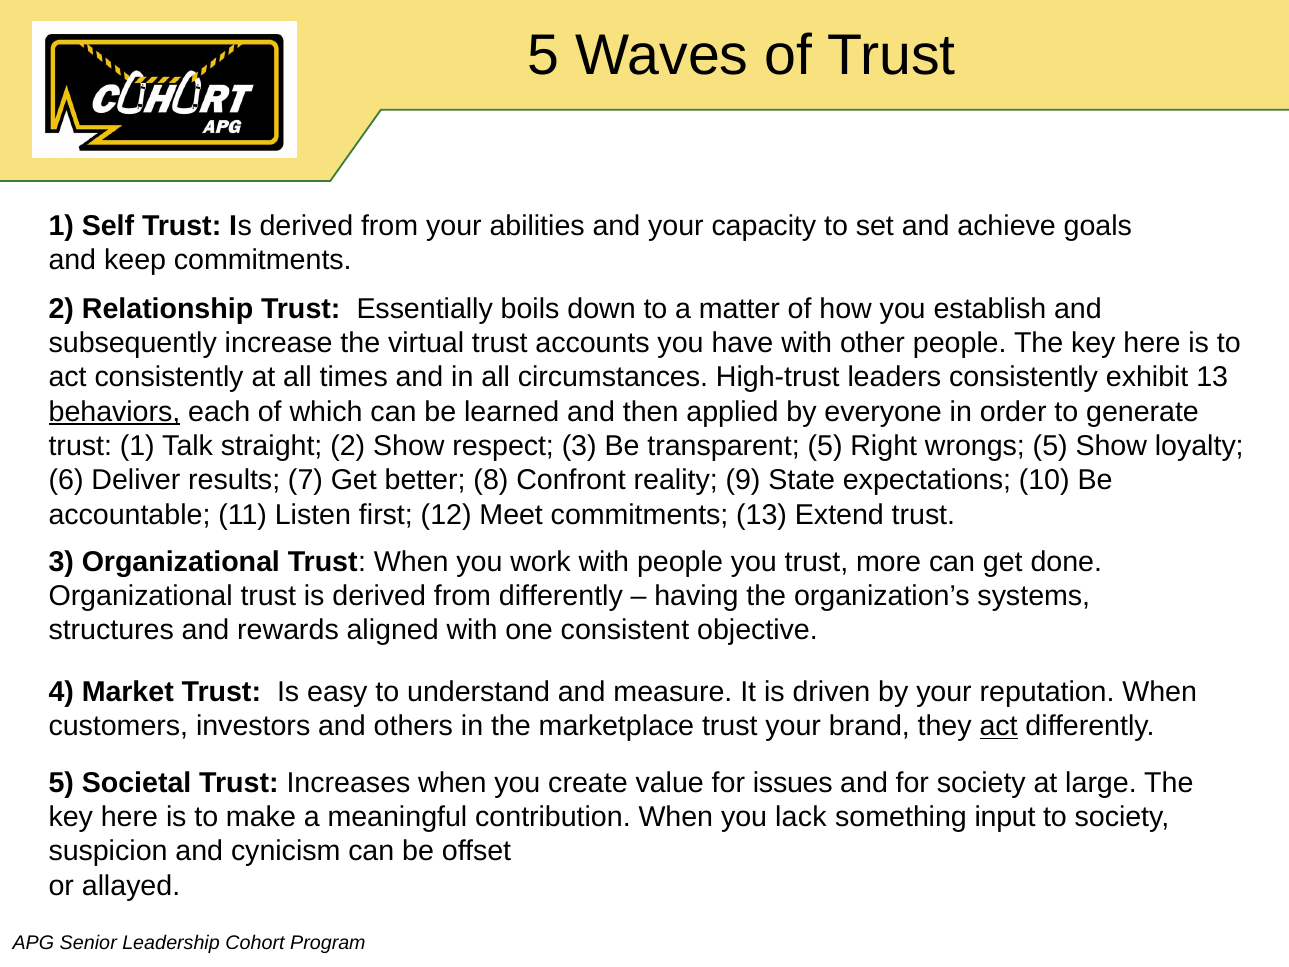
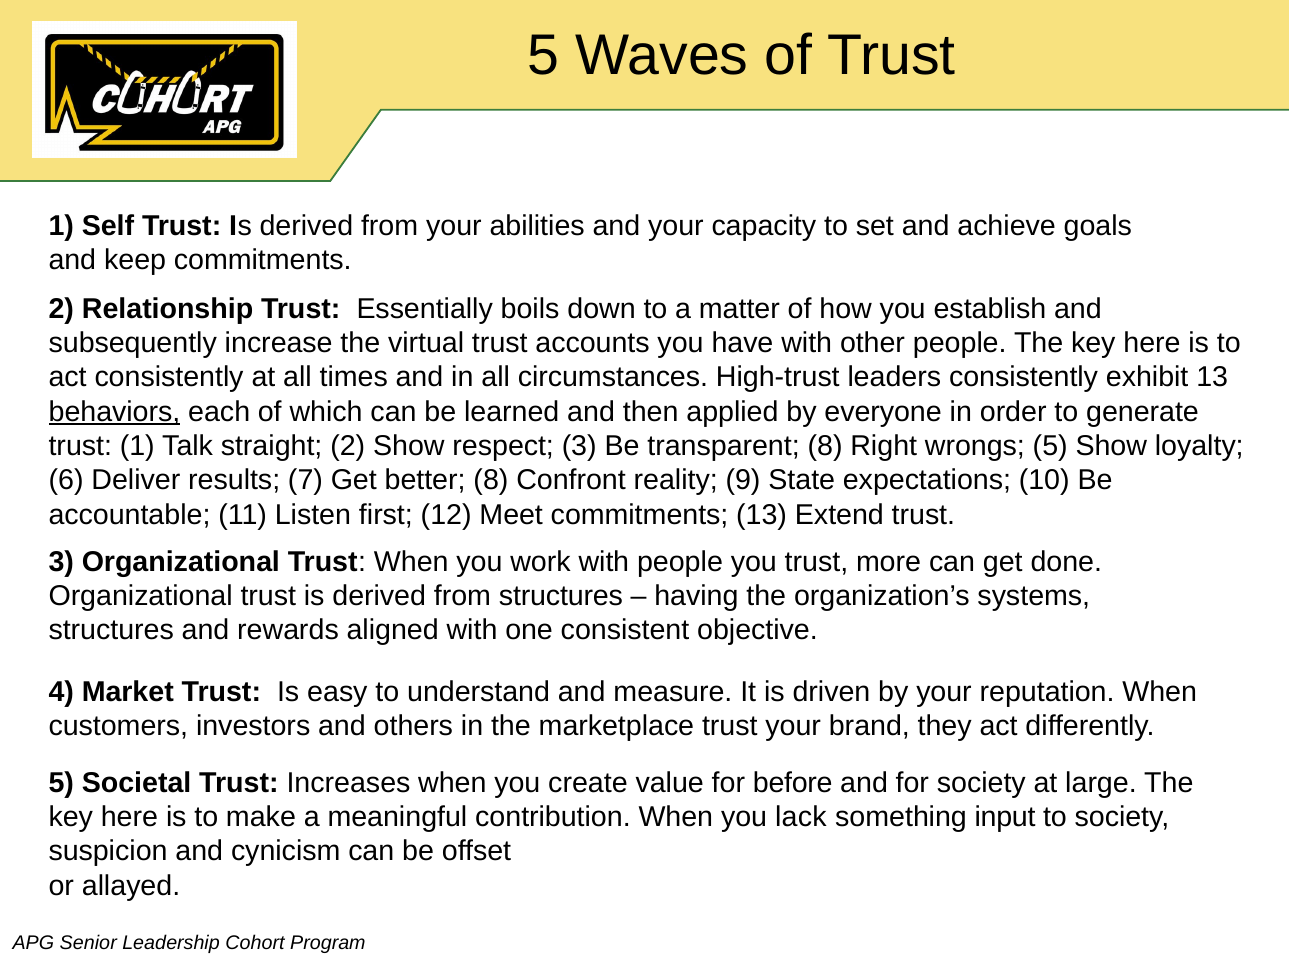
transparent 5: 5 -> 8
from differently: differently -> structures
act at (999, 726) underline: present -> none
issues: issues -> before
